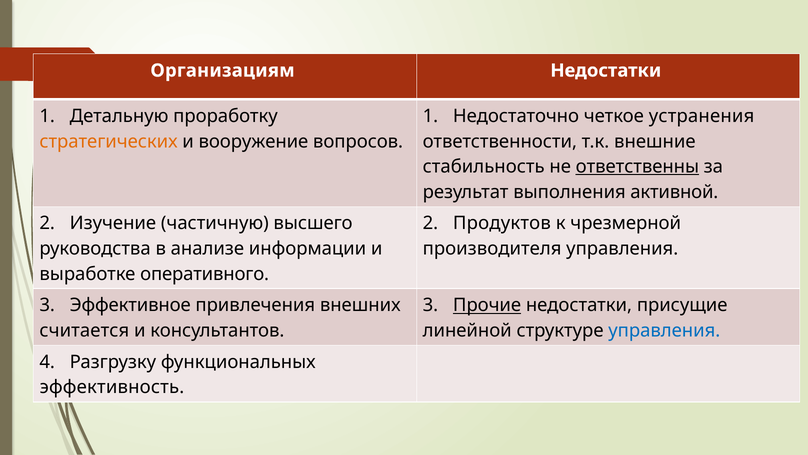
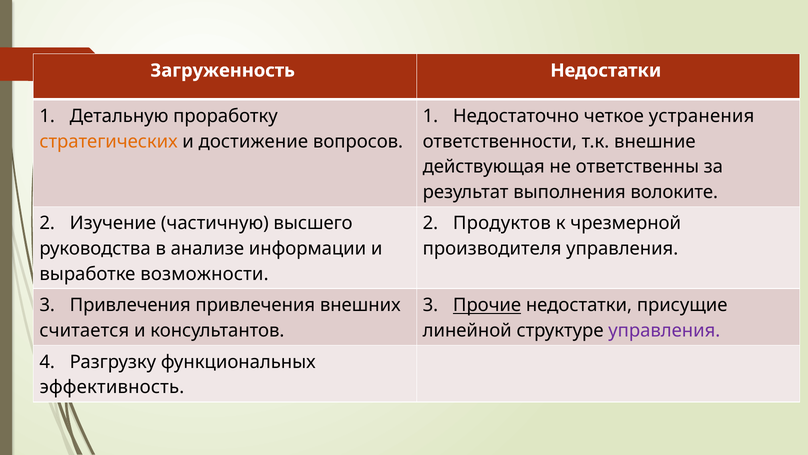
Организациям: Организациям -> Загруженность
вооружение: вооружение -> достижение
стабильность: стабильность -> действующая
ответственны underline: present -> none
активной: активной -> волоките
оперативного: оперативного -> возможности
3 Эффективное: Эффективное -> Привлечения
управления at (664, 330) colour: blue -> purple
